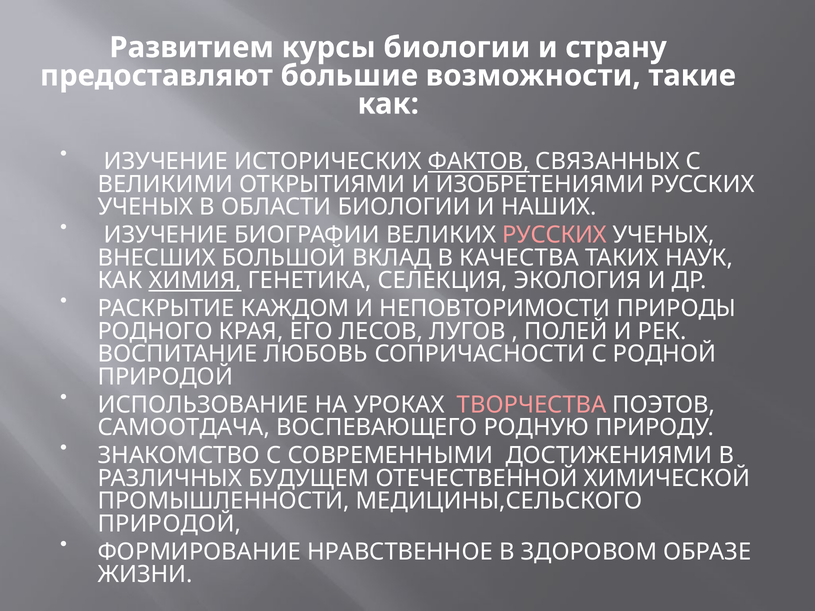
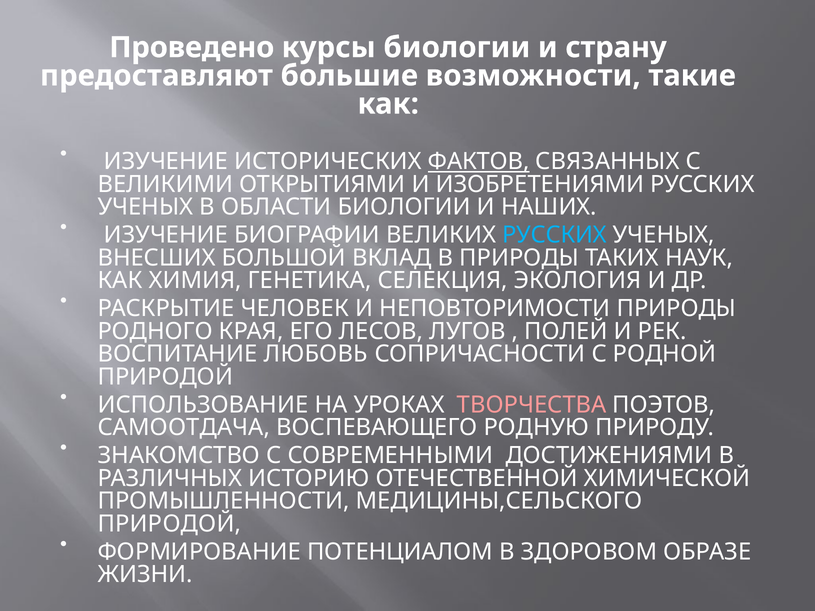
Развитием: Развитием -> Проведено
РУССКИХ at (554, 235) colour: pink -> light blue
В КАЧЕСТВА: КАЧЕСТВА -> ПРИРОДЫ
ХИМИЯ underline: present -> none
КАЖДОМ: КАЖДОМ -> ЧЕЛОВЕК
БУДУЩЕМ: БУДУЩЕМ -> ИСТОРИЮ
НРАВСТВЕННОЕ: НРАВСТВЕННОЕ -> ПОТЕНЦИАЛОМ
